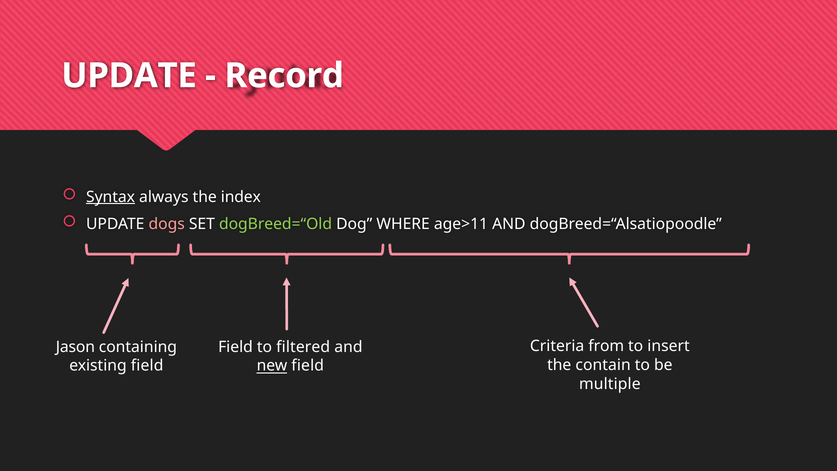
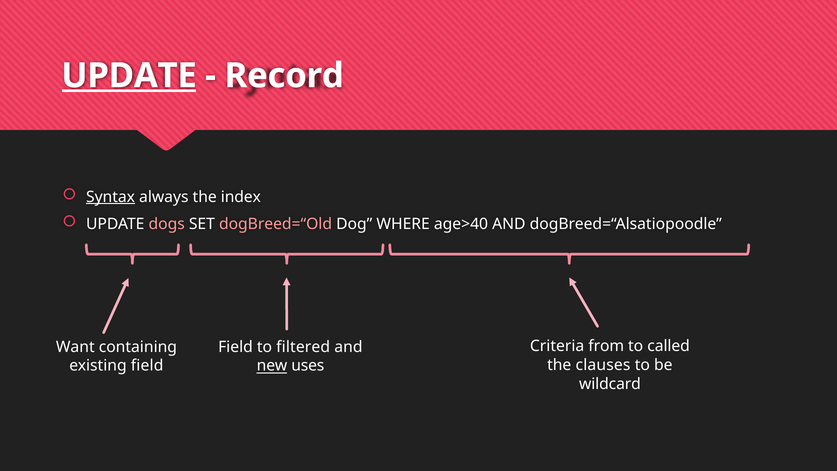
UPDATE at (129, 76) underline: none -> present
dogBreed=“Old colour: light green -> pink
age>11: age>11 -> age>40
insert: insert -> called
Jason: Jason -> Want
contain: contain -> clauses
new field: field -> uses
multiple: multiple -> wildcard
